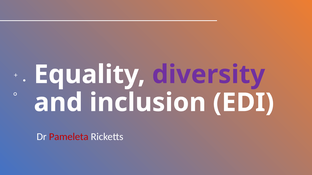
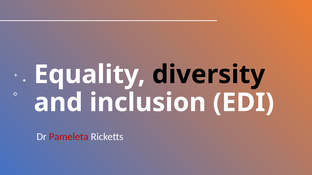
diversity colour: purple -> black
